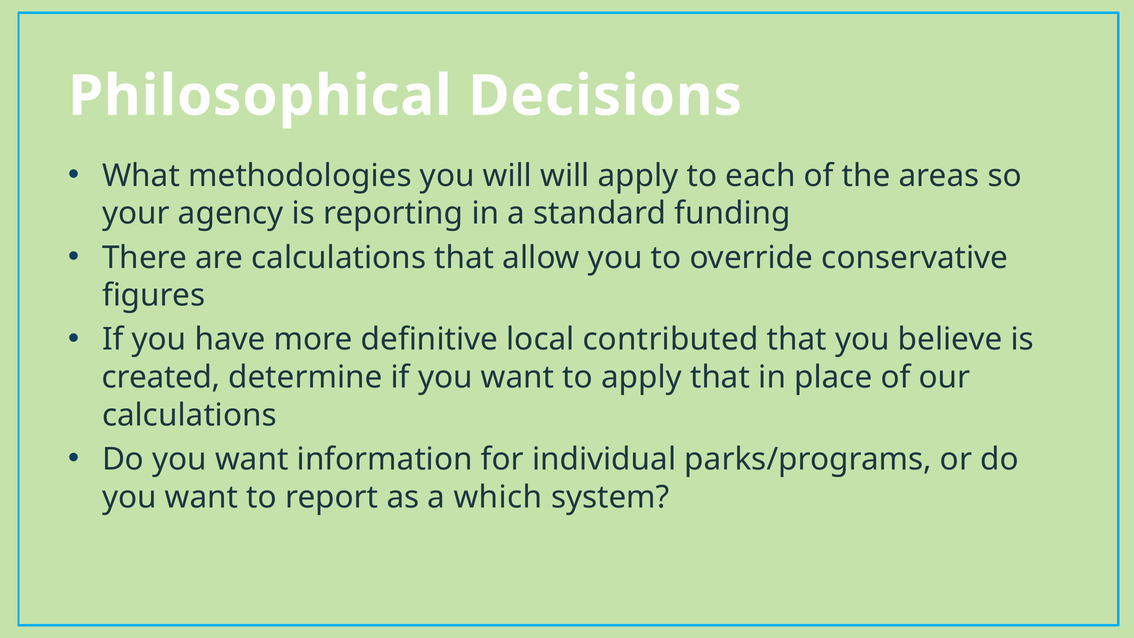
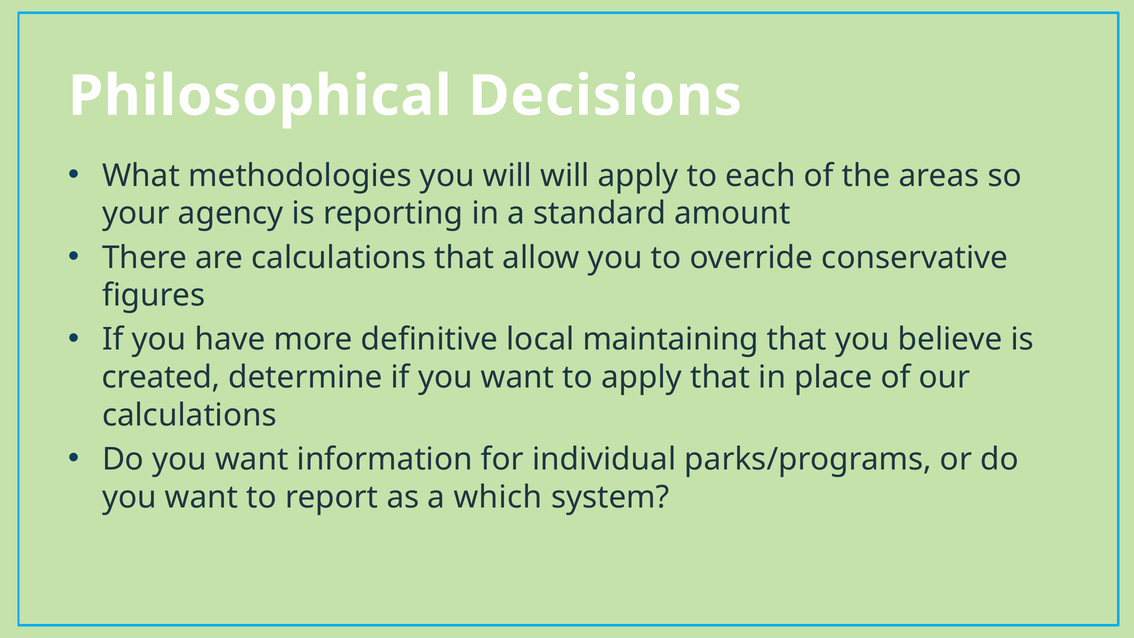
funding: funding -> amount
contributed: contributed -> maintaining
